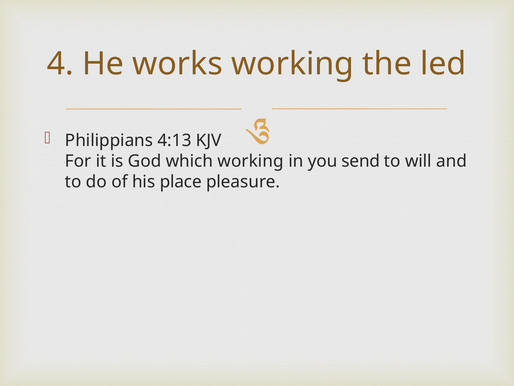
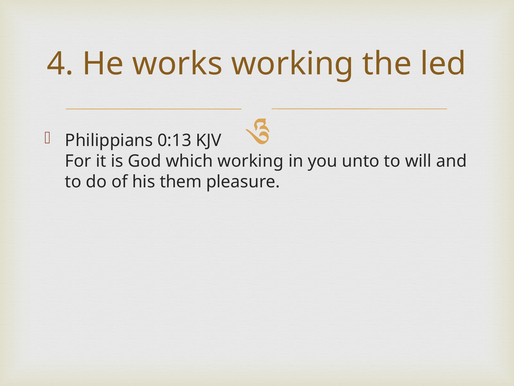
4:13: 4:13 -> 0:13
send: send -> unto
place: place -> them
